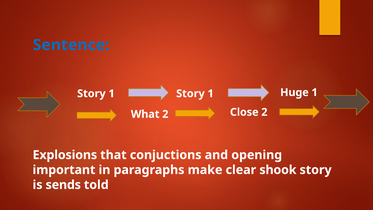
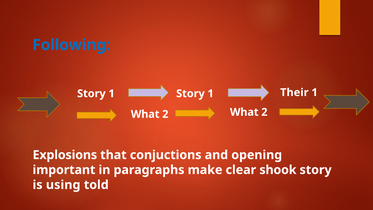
Sentence: Sentence -> Following
Huge: Huge -> Their
Close at (244, 112): Close -> What
sends: sends -> using
